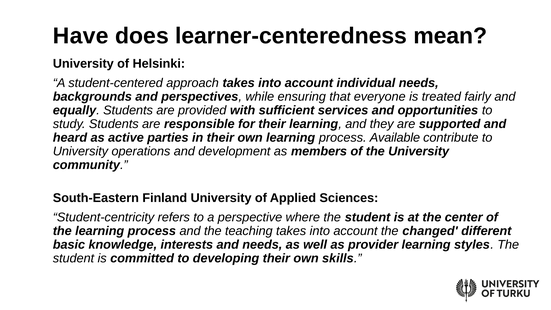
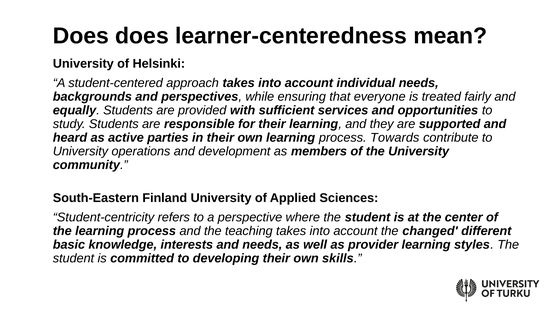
Have at (81, 36): Have -> Does
Available: Available -> Towards
